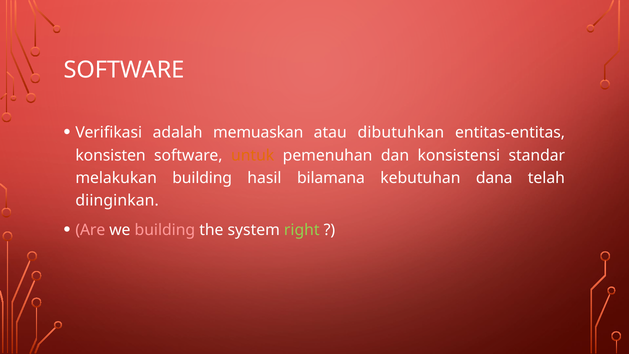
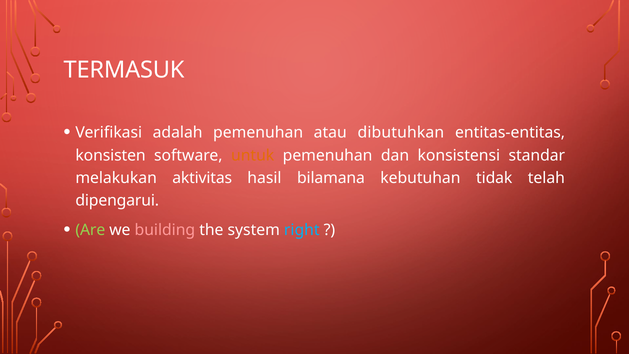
SOFTWARE at (124, 70): SOFTWARE -> TERMASUK
adalah memuaskan: memuaskan -> pemenuhan
melakukan building: building -> aktivitas
dana: dana -> tidak
diinginkan: diinginkan -> dipengarui
Are colour: pink -> light green
right colour: light green -> light blue
